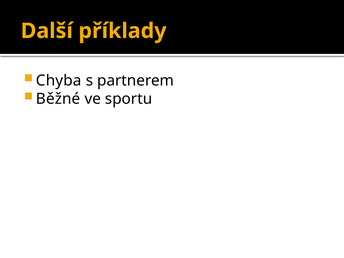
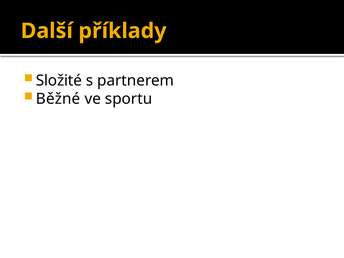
Chyba: Chyba -> Složité
